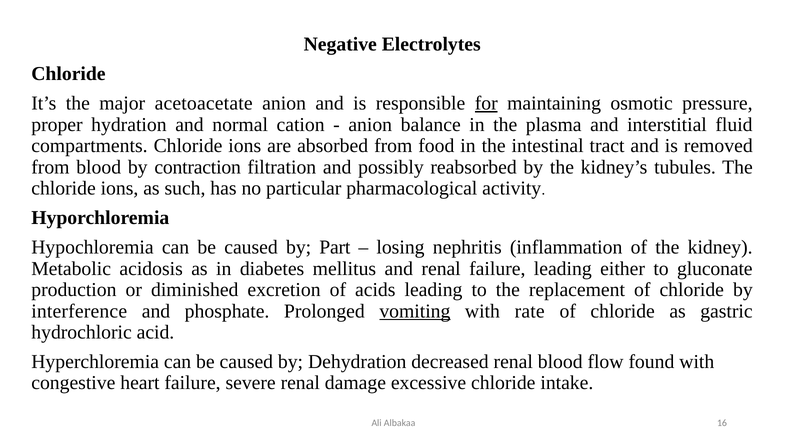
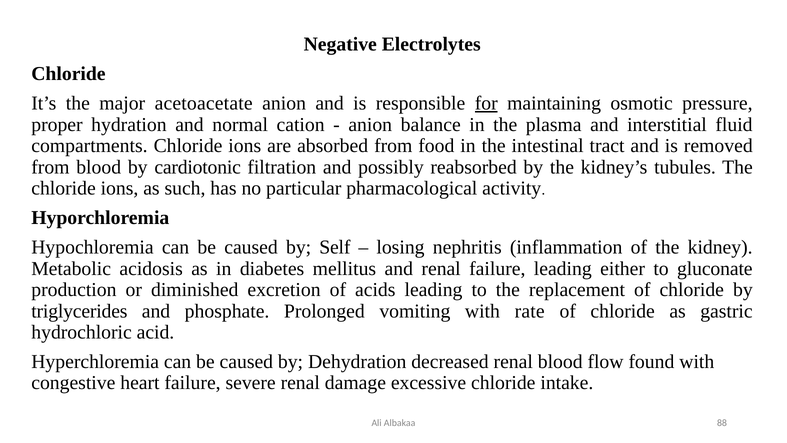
contraction: contraction -> cardiotonic
Part: Part -> Self
interference: interference -> triglycerides
vomiting underline: present -> none
16: 16 -> 88
